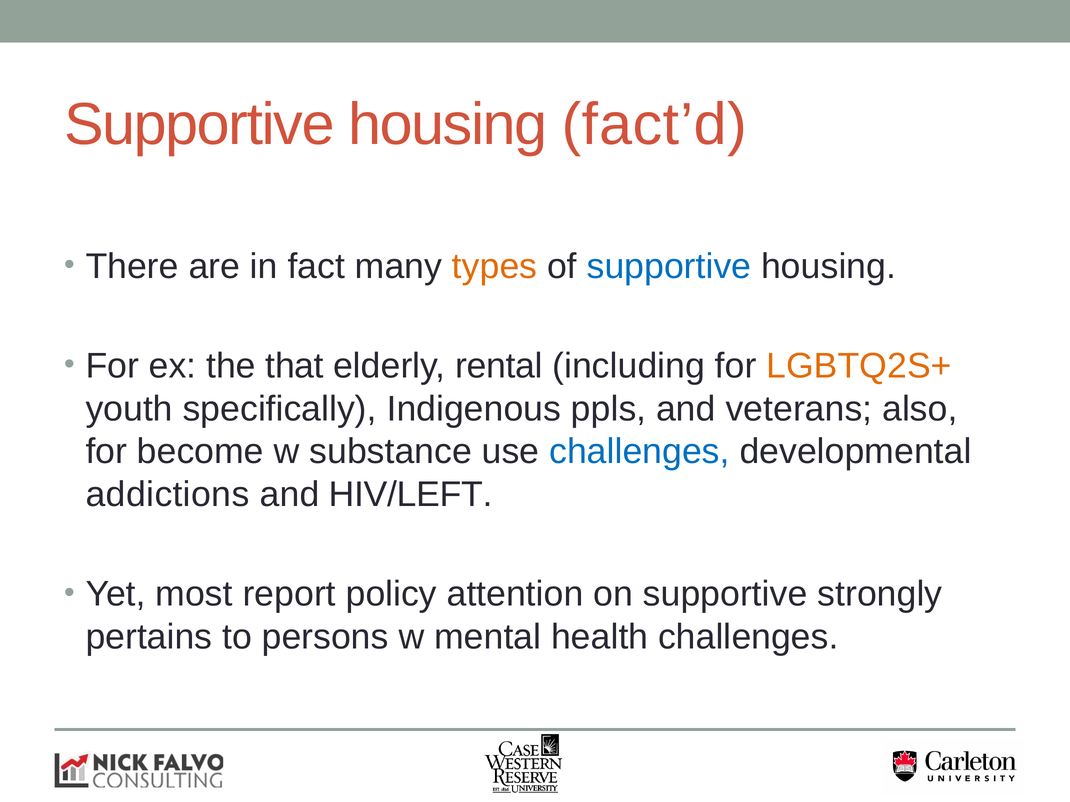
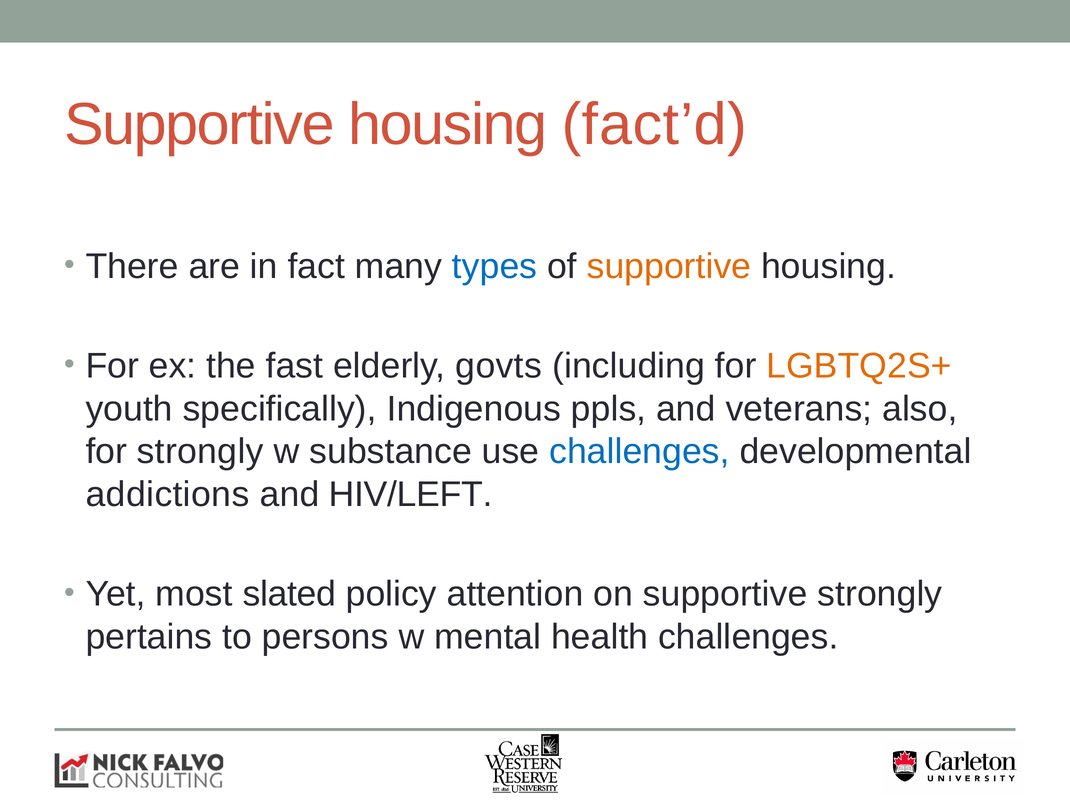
types colour: orange -> blue
supportive at (669, 266) colour: blue -> orange
that: that -> fast
rental: rental -> govts
for become: become -> strongly
report: report -> slated
